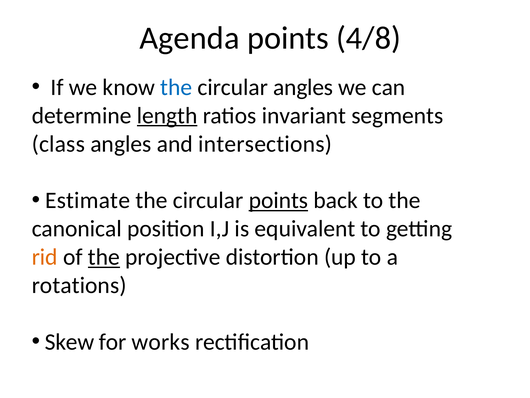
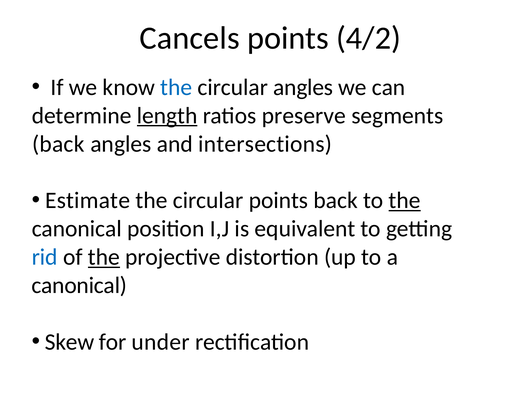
Agenda: Agenda -> Cancels
4/8: 4/8 -> 4/2
invariant: invariant -> preserve
class at (58, 144): class -> back
points at (278, 200) underline: present -> none
the at (405, 200) underline: none -> present
rid colour: orange -> blue
rotations at (79, 285): rotations -> canonical
works: works -> under
